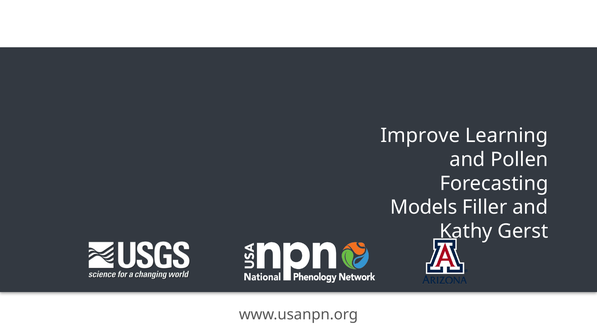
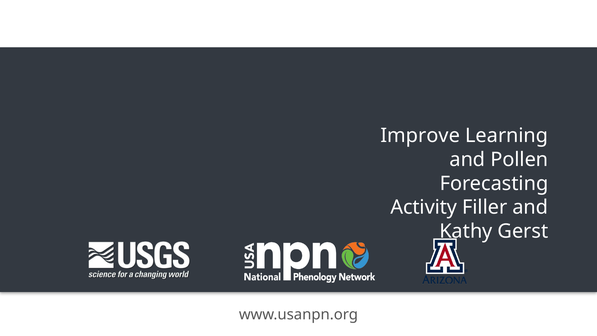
Models: Models -> Activity
